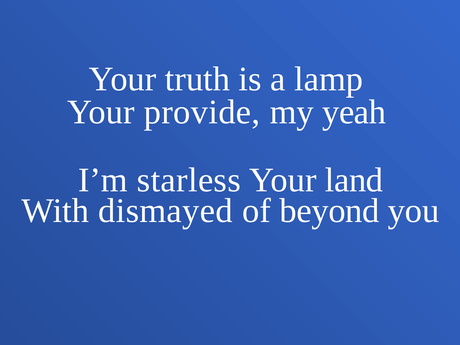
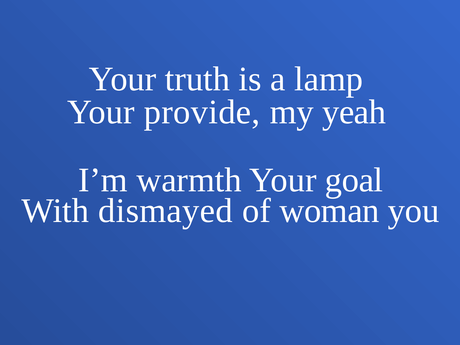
starless: starless -> warmth
land: land -> goal
beyond: beyond -> woman
